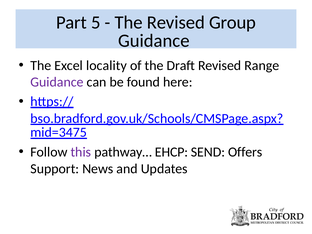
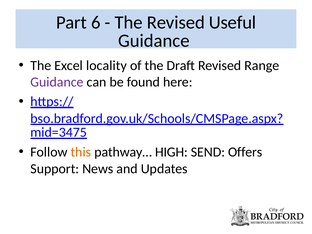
5: 5 -> 6
Group: Group -> Useful
this colour: purple -> orange
EHCP: EHCP -> HIGH
